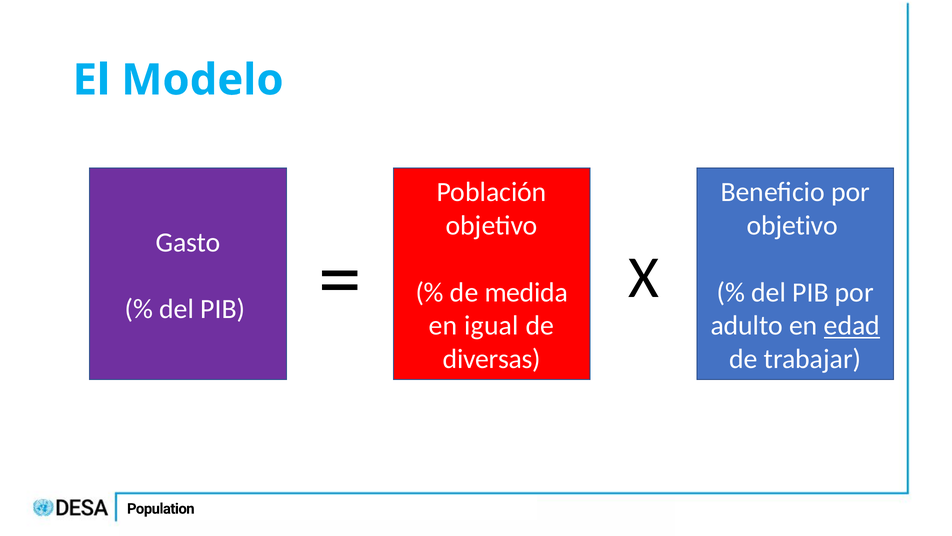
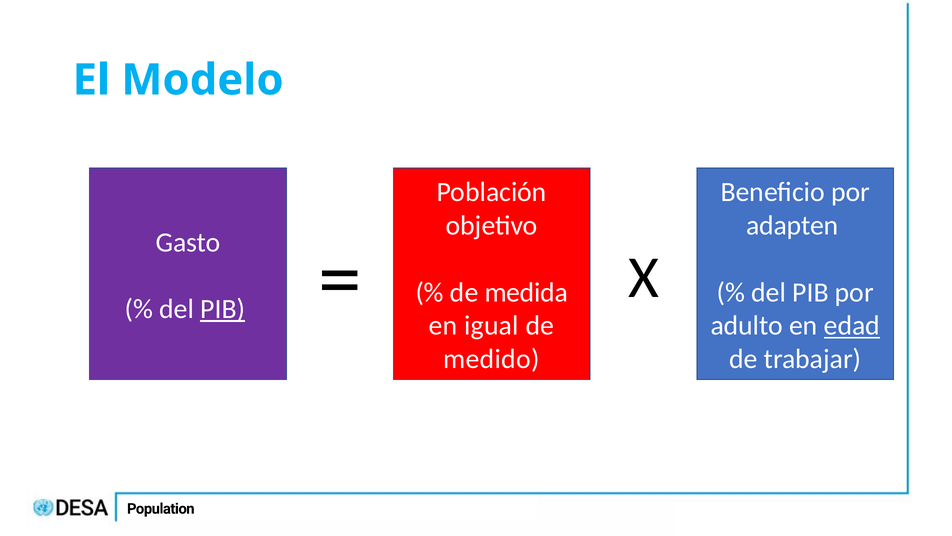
objetivo at (792, 225): objetivo -> adapten
PIB at (223, 309) underline: none -> present
diversas: diversas -> medido
